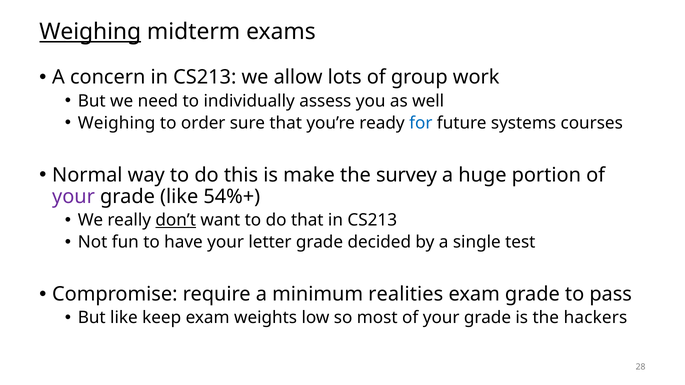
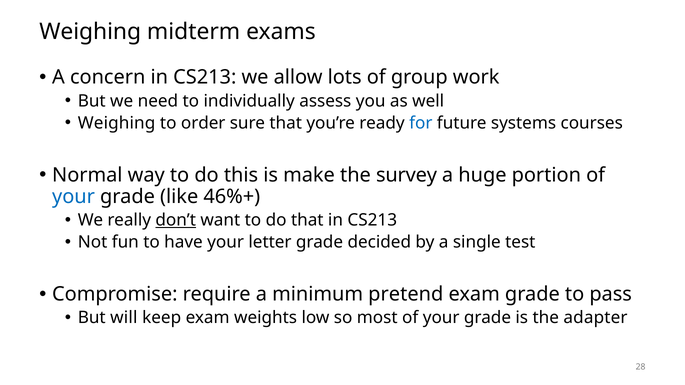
Weighing at (90, 32) underline: present -> none
your at (74, 197) colour: purple -> blue
54%+: 54%+ -> 46%+
realities: realities -> pretend
But like: like -> will
hackers: hackers -> adapter
